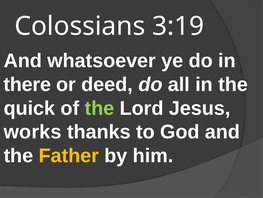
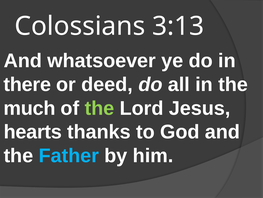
3:19: 3:19 -> 3:13
quick: quick -> much
works: works -> hearts
Father colour: yellow -> light blue
